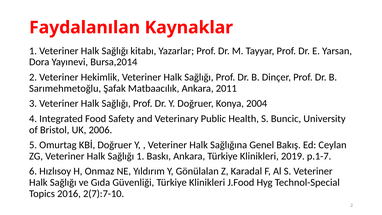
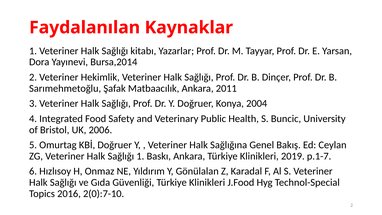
2(7):7-10: 2(7):7-10 -> 2(0):7-10
